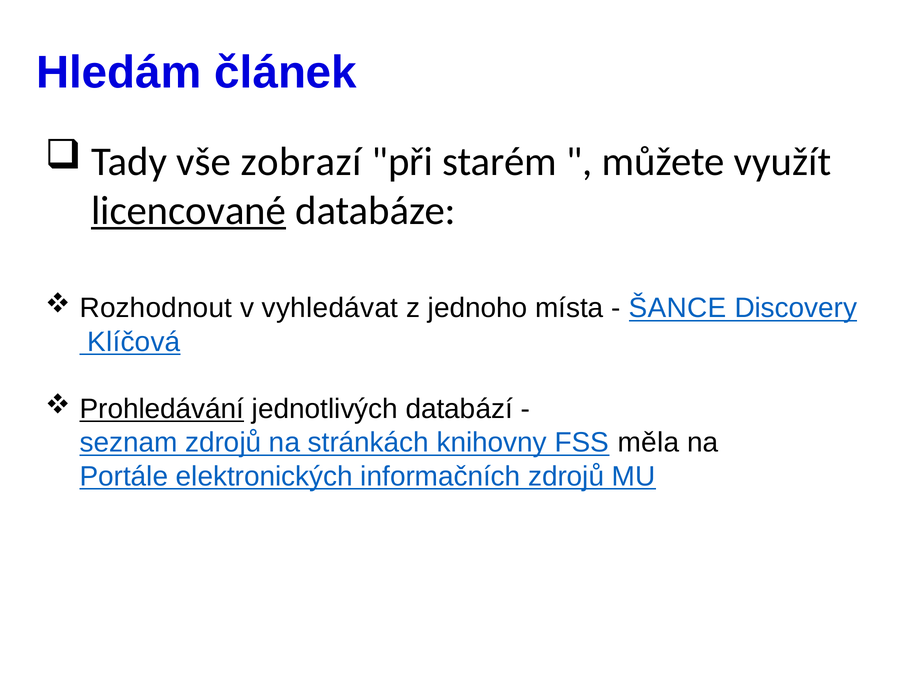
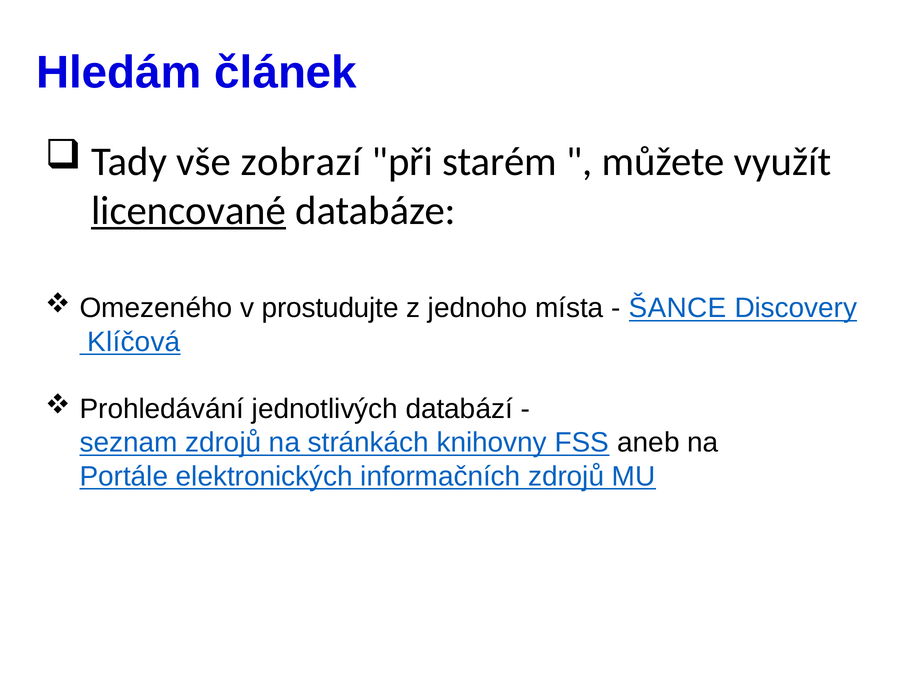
Rozhodnout: Rozhodnout -> Omezeného
vyhledávat: vyhledávat -> prostudujte
Prohledávání underline: present -> none
měla: měla -> aneb
